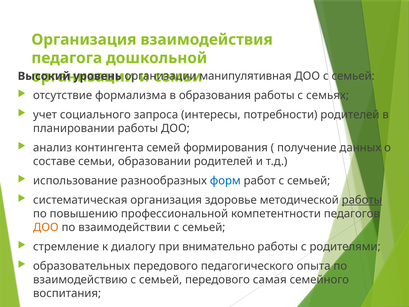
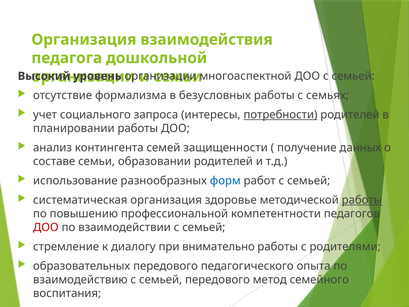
манипулятивная: манипулятивная -> многоаспектной
образования: образования -> безусловных
потребности underline: none -> present
формирования: формирования -> защищенности
ДОО at (46, 227) colour: orange -> red
самая: самая -> метод
